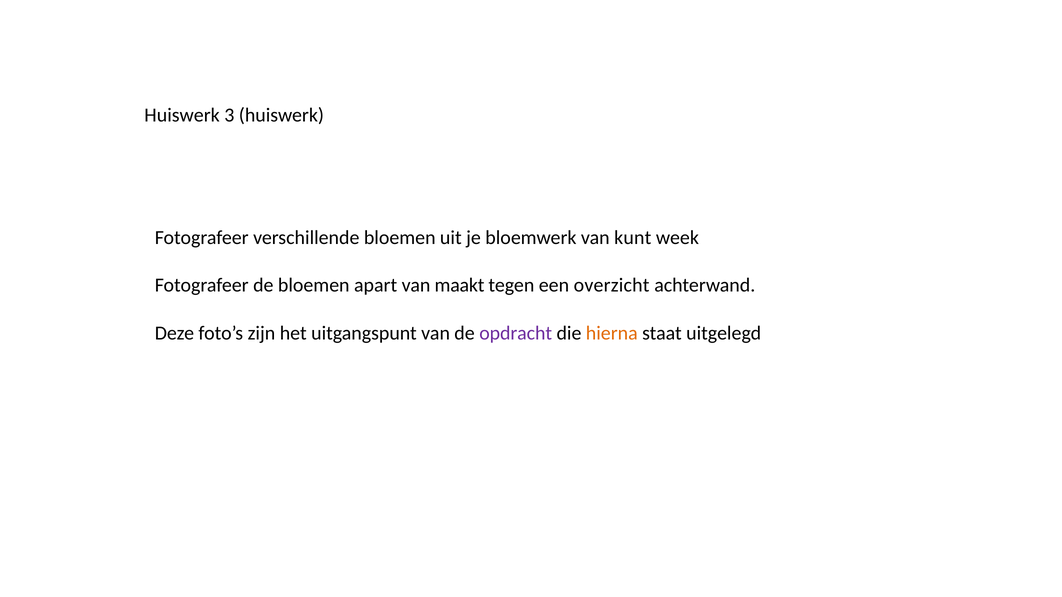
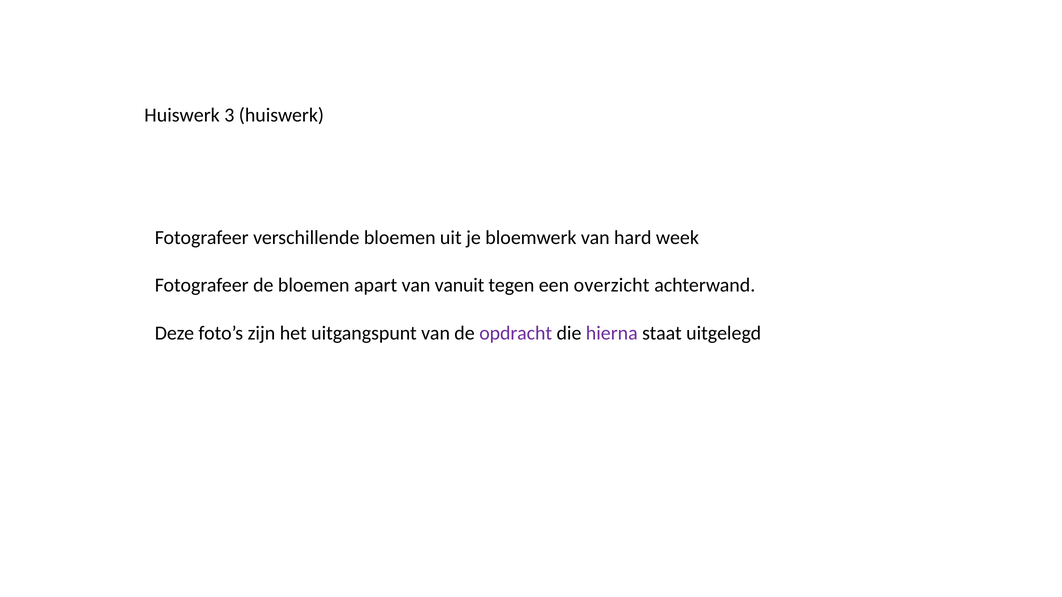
kunt: kunt -> hard
maakt: maakt -> vanuit
hierna colour: orange -> purple
